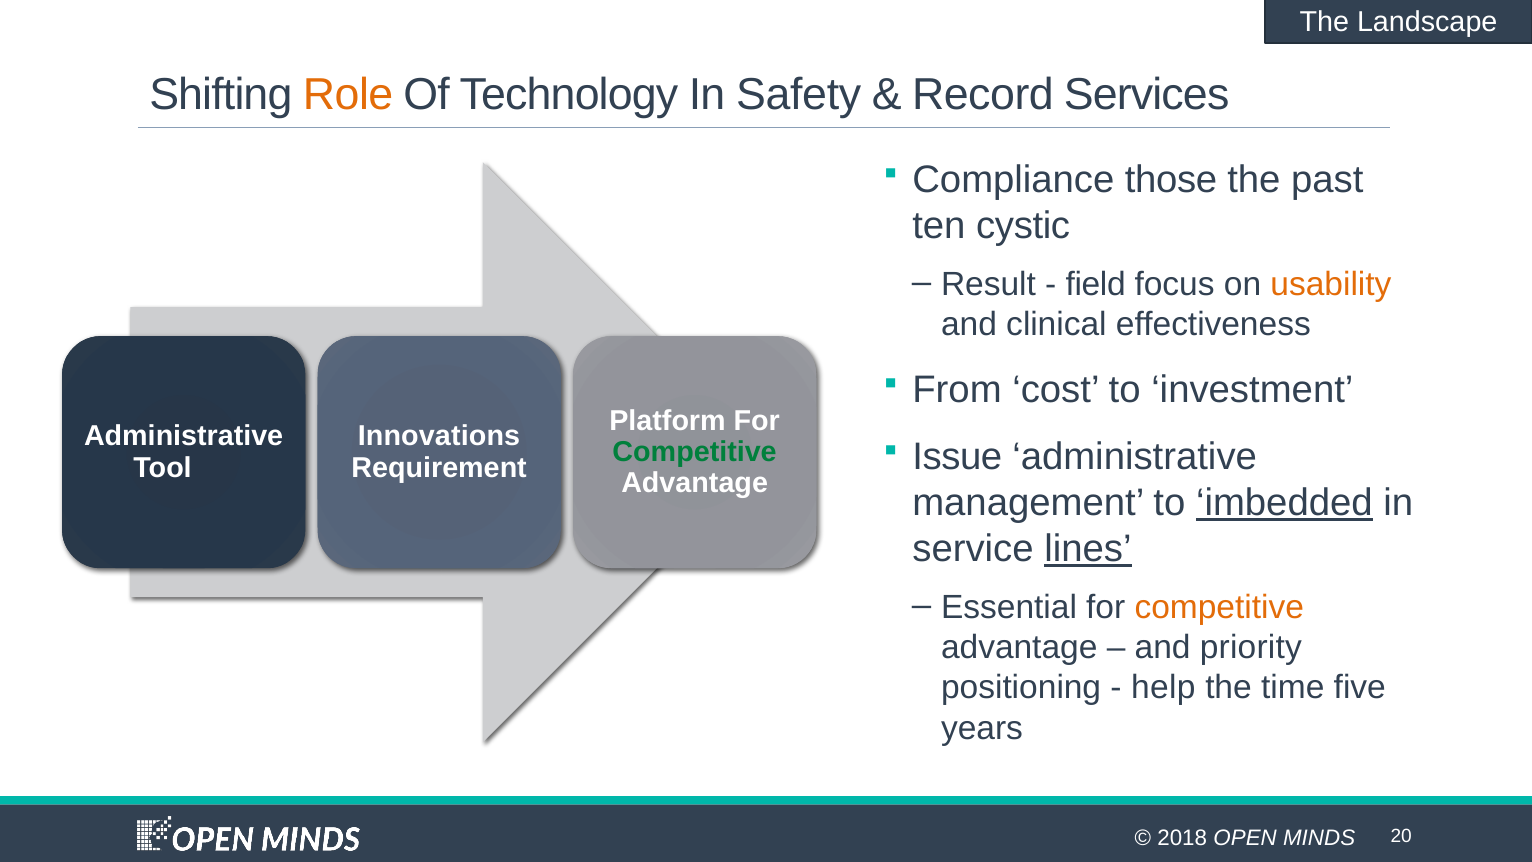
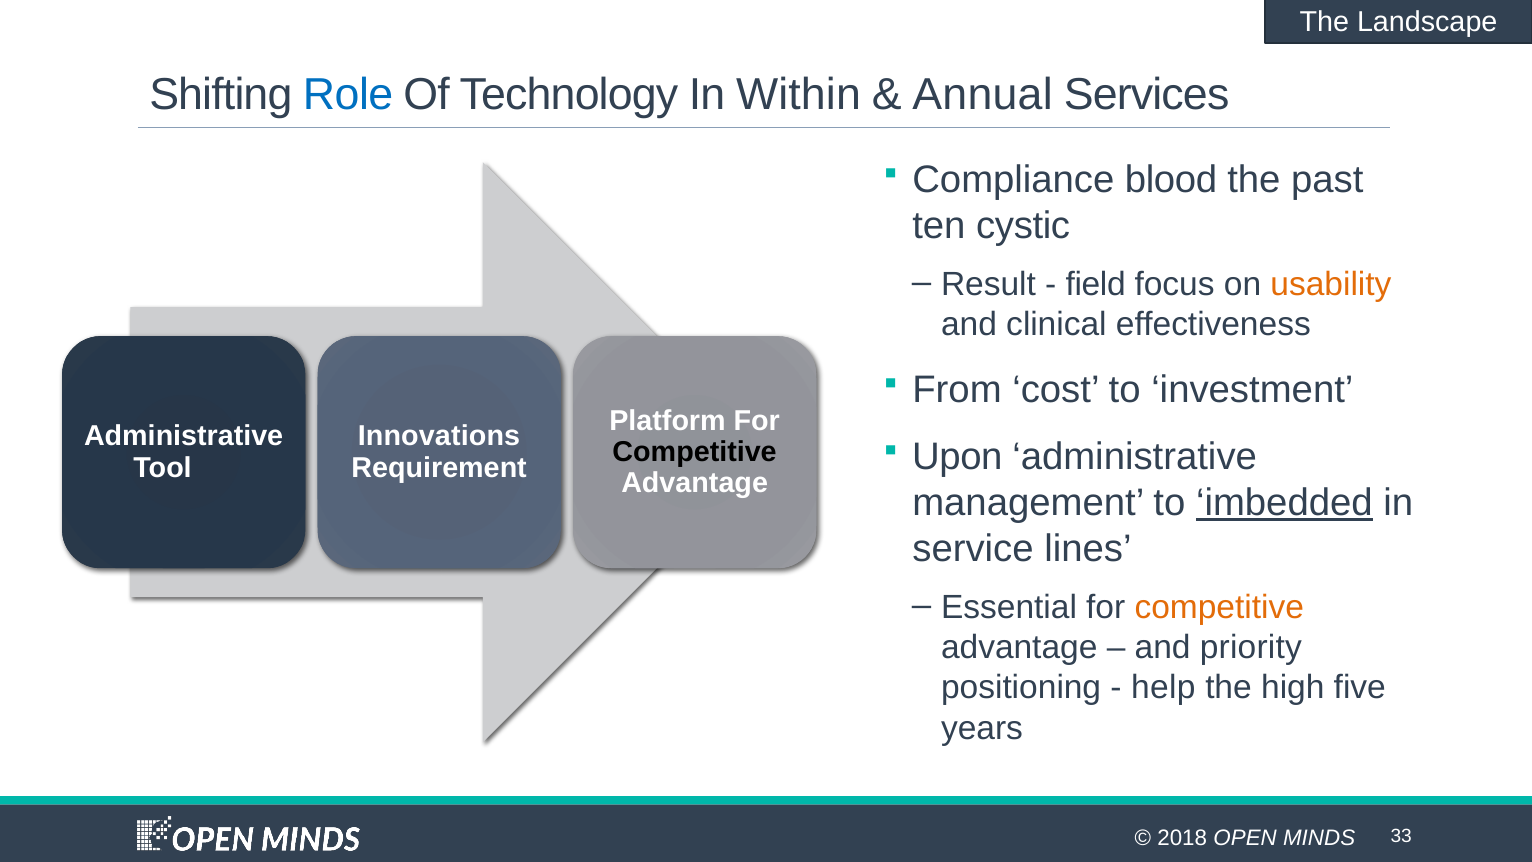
Role colour: orange -> blue
Safety: Safety -> Within
Record: Record -> Annual
those: those -> blood
Competitive at (695, 452) colour: green -> black
Issue: Issue -> Upon
lines underline: present -> none
time: time -> high
20: 20 -> 33
